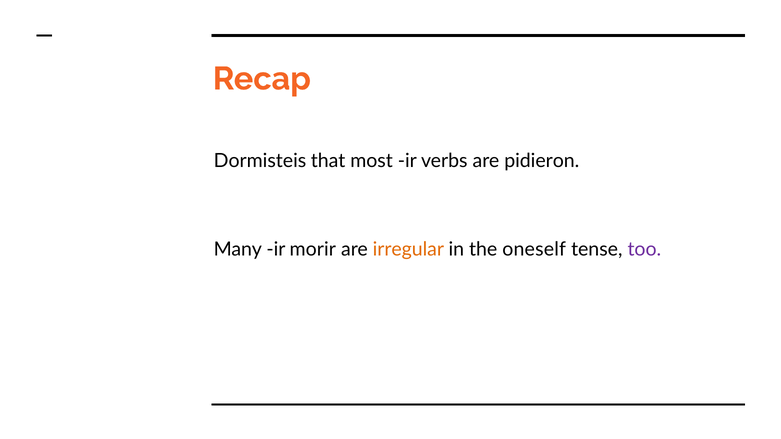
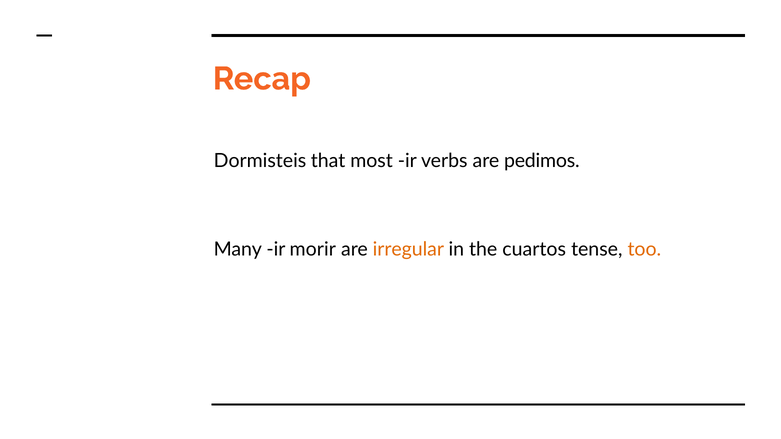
pidieron: pidieron -> pedimos
oneself: oneself -> cuartos
too colour: purple -> orange
